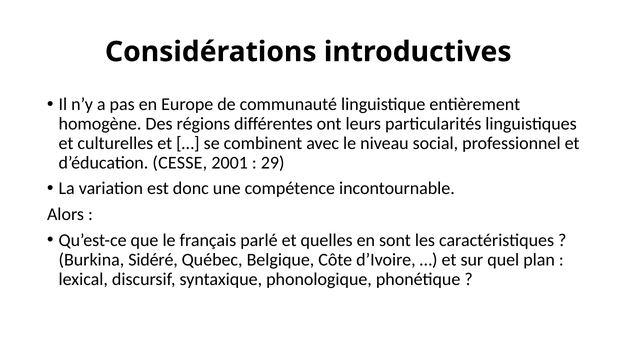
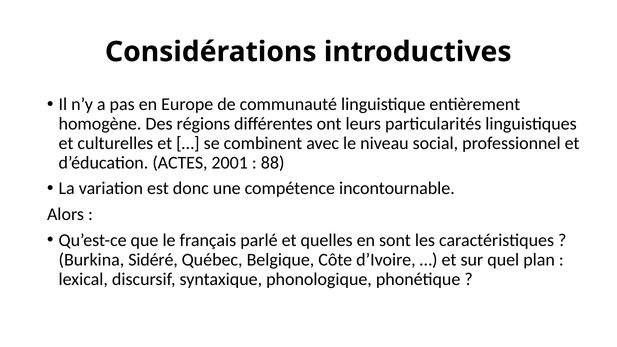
CESSE: CESSE -> ACTES
29: 29 -> 88
